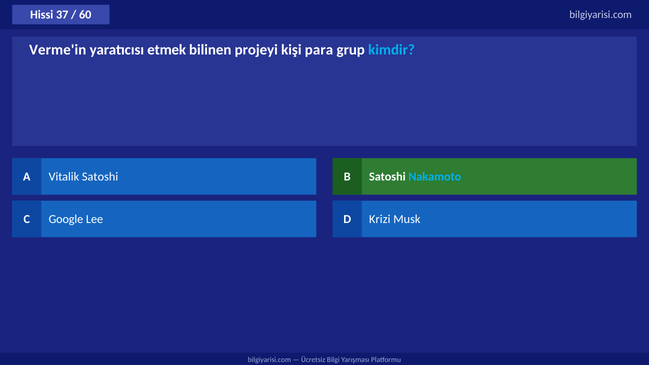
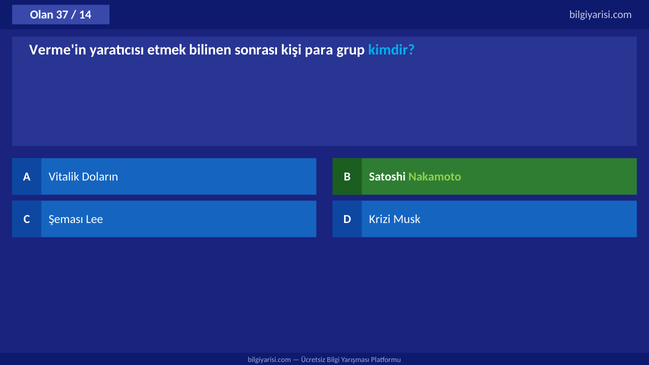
Hissi: Hissi -> Olan
60: 60 -> 14
projeyi: projeyi -> sonrası
Vitalik Satoshi: Satoshi -> Doların
Nakamoto colour: light blue -> light green
Google: Google -> Şeması
